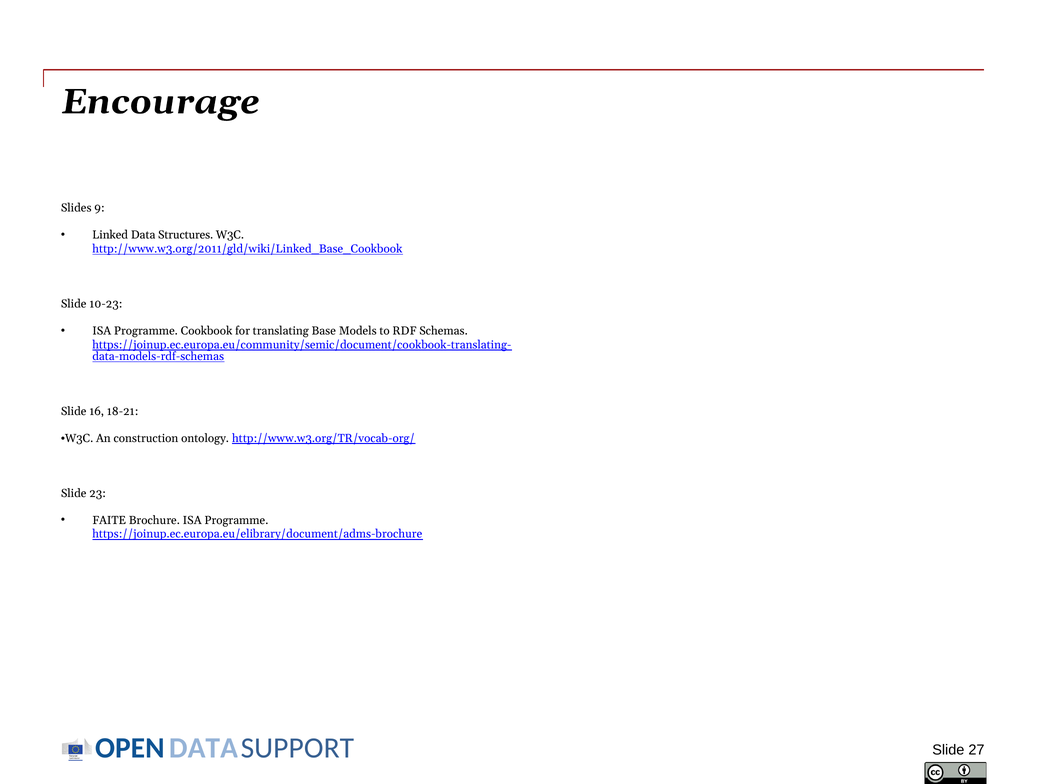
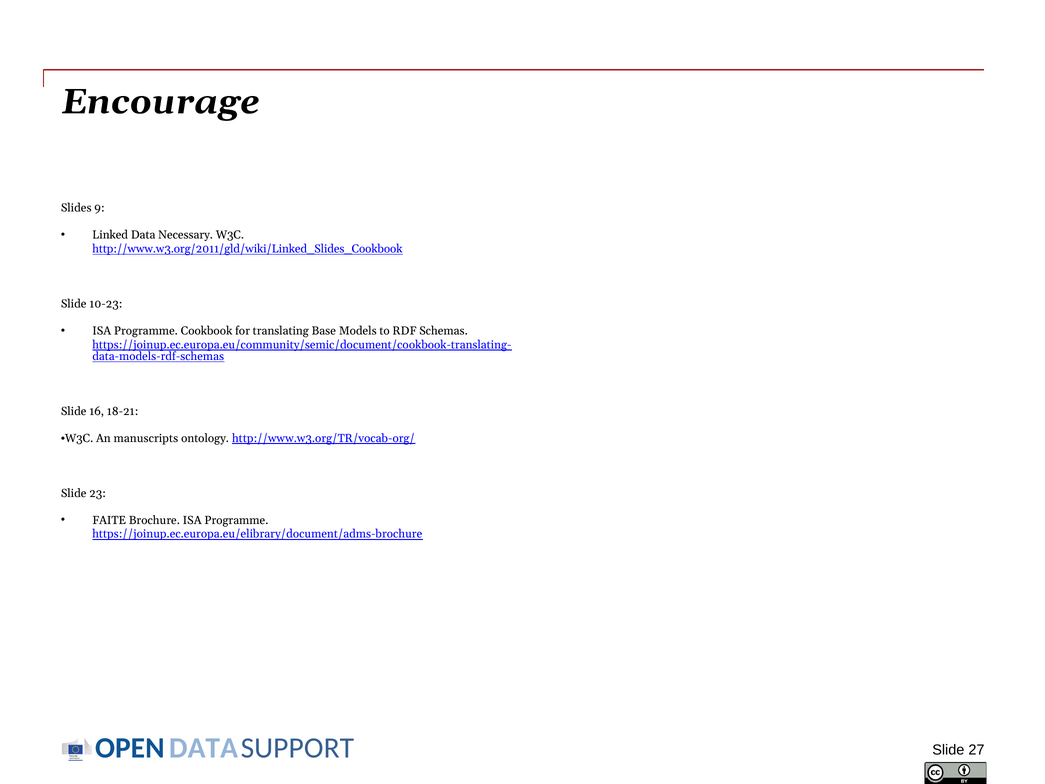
Structures: Structures -> Necessary
http://www.w3.org/2011/gld/wiki/Linked_Base_Cookbook: http://www.w3.org/2011/gld/wiki/Linked_Base_Cookbook -> http://www.w3.org/2011/gld/wiki/Linked_Slides_Cookbook
construction: construction -> manuscripts
